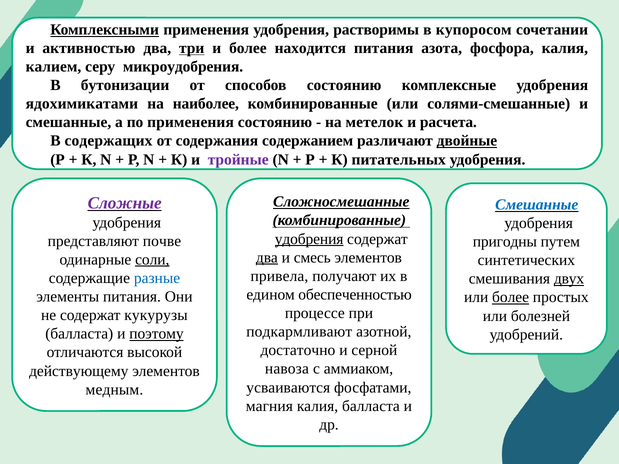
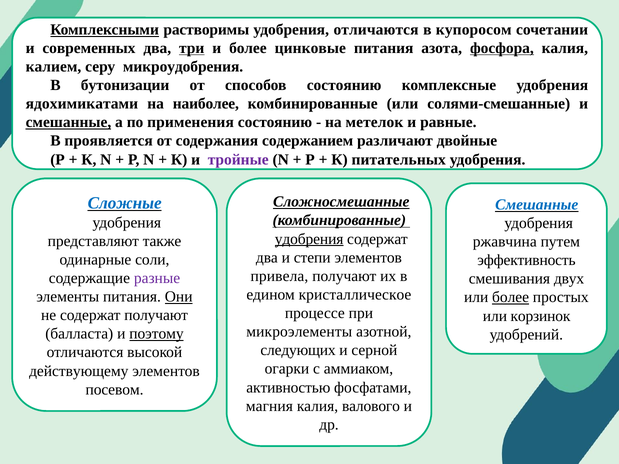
Комплексными применения: применения -> растворимы
удобрения растворимы: растворимы -> отличаются
активностью: активностью -> современных
находится: находится -> цинковые
фосфора underline: none -> present
смешанные at (68, 122) underline: none -> present
расчета: расчета -> равные
содержащих: содержащих -> проявляется
двойные underline: present -> none
Сложные colour: purple -> blue
почве: почве -> также
пригодны: пригодны -> ржавчина
два at (267, 258) underline: present -> none
смесь: смесь -> степи
соли underline: present -> none
синтетических: синтетических -> эффективность
разные colour: blue -> purple
двух underline: present -> none
обеспеченностью: обеспеченностью -> кристаллическое
Они underline: none -> present
содержат кукурузы: кукурузы -> получают
болезней: болезней -> корзинок
подкармливают: подкармливают -> микроэлементы
достаточно: достаточно -> следующих
навоза: навоза -> огарки
усваиваются: усваиваются -> активностью
медным: медным -> посевом
калия балласта: балласта -> валового
